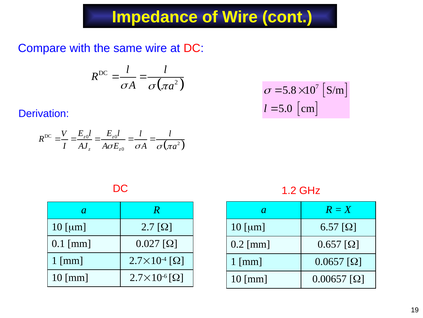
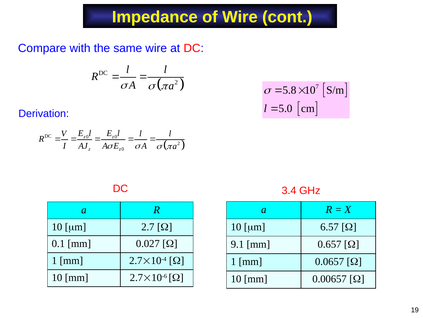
1.2: 1.2 -> 3.4
0.2: 0.2 -> 9.1
